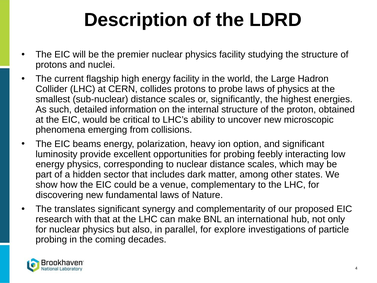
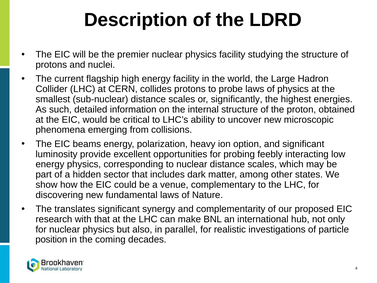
explore: explore -> realistic
probing at (51, 239): probing -> position
